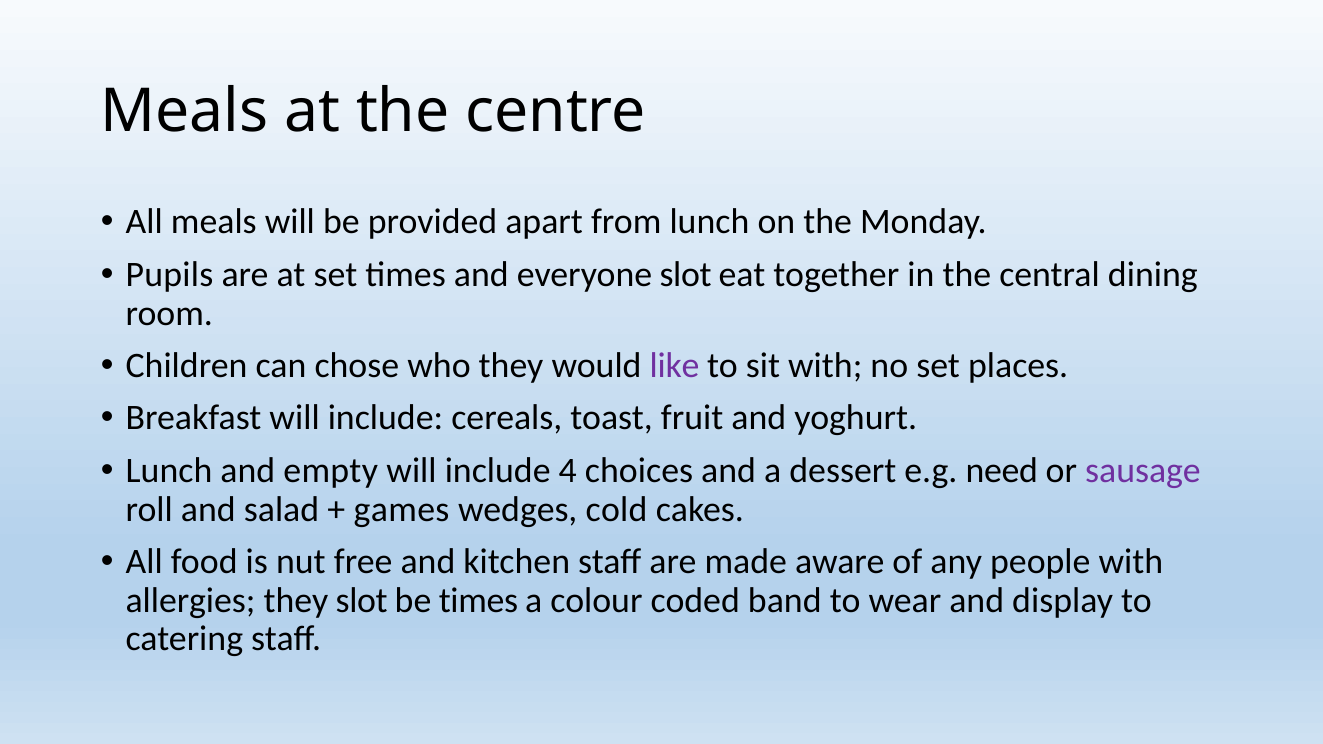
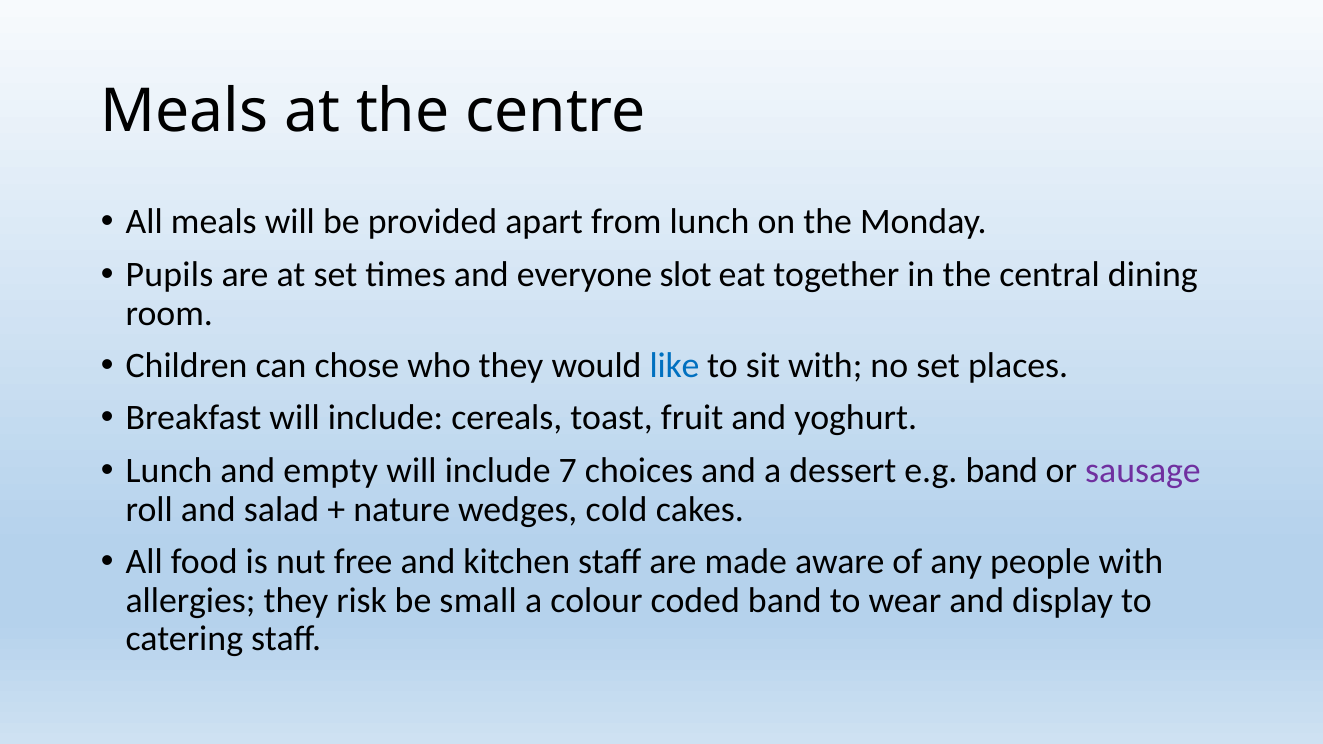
like colour: purple -> blue
4: 4 -> 7
e.g need: need -> band
games: games -> nature
they slot: slot -> risk
be times: times -> small
